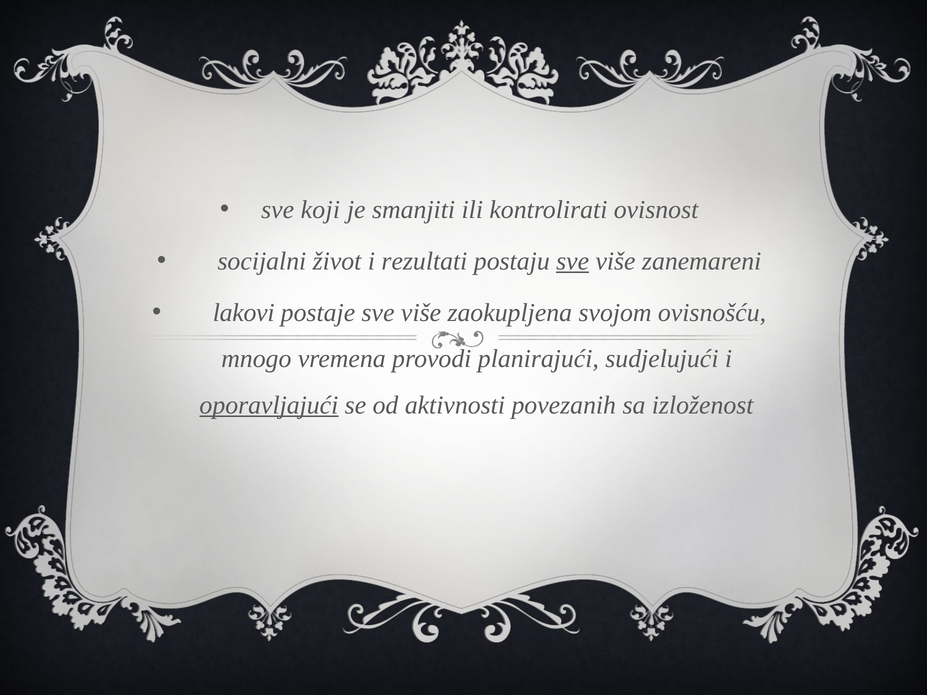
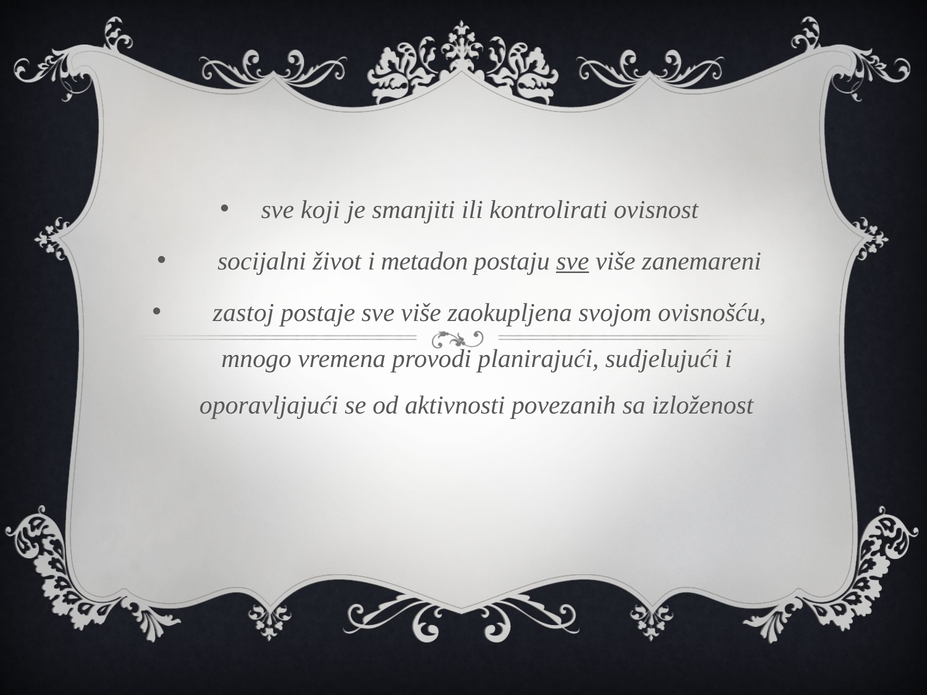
rezultati: rezultati -> metadon
lakovi: lakovi -> zastoj
oporavljajući underline: present -> none
